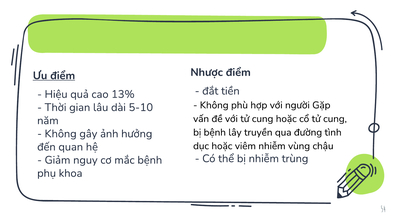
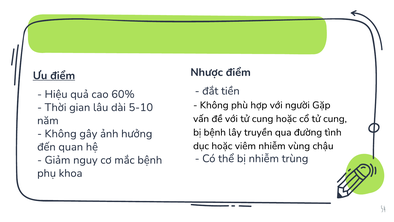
13%: 13% -> 60%
